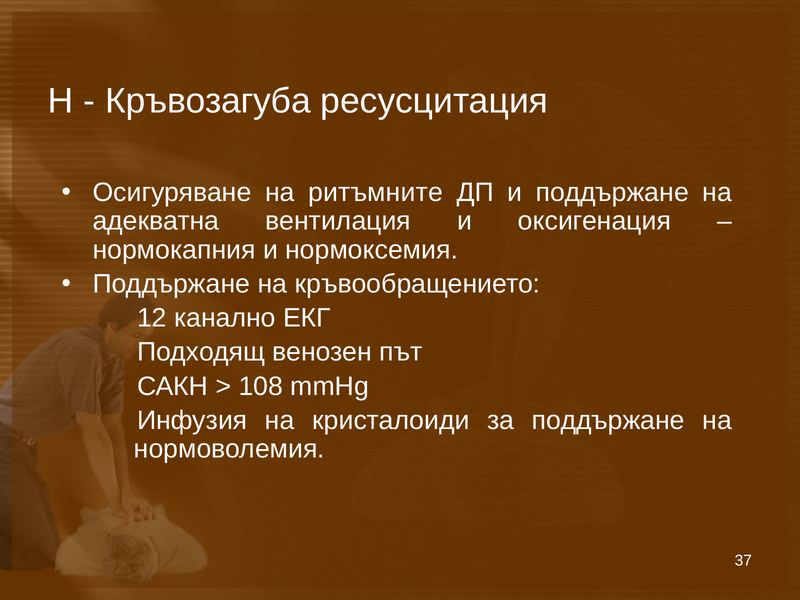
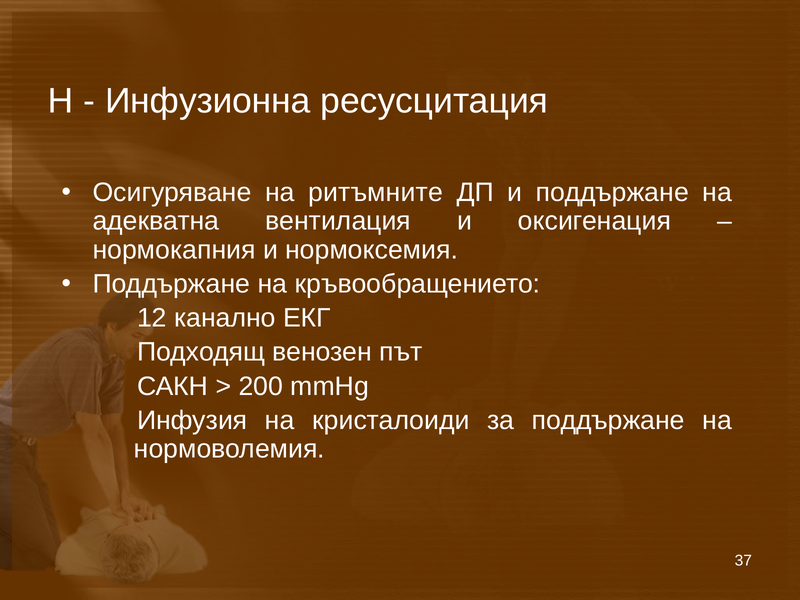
Кръвозагуба: Кръвозагуба -> Инфузионна
108: 108 -> 200
